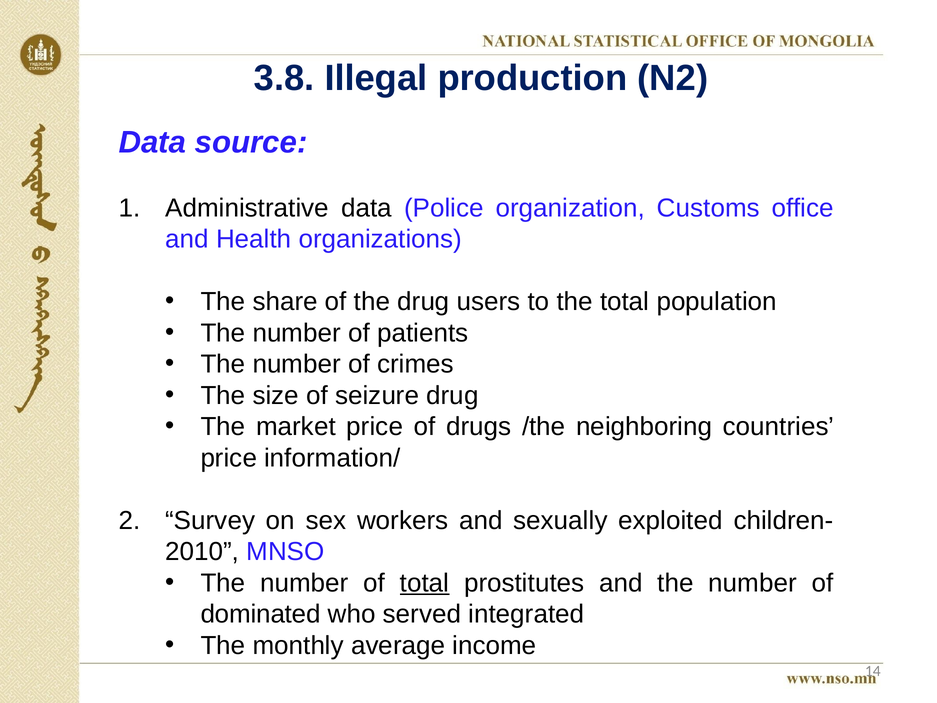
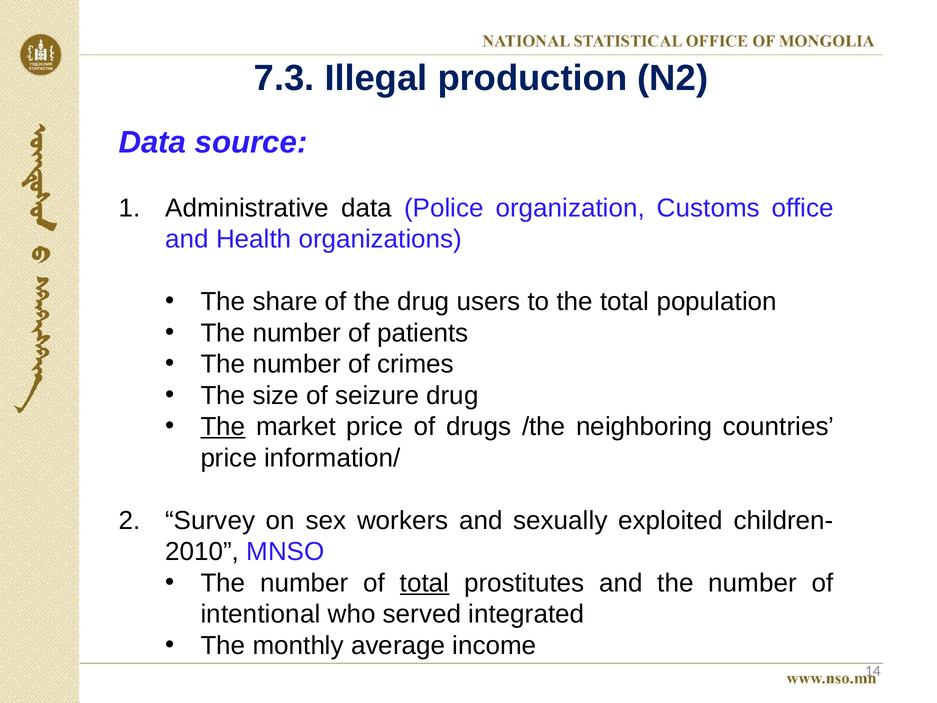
3.8: 3.8 -> 7.3
The at (223, 427) underline: none -> present
dominated: dominated -> intentional
